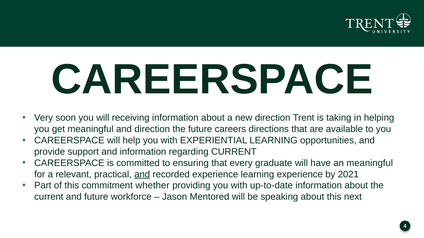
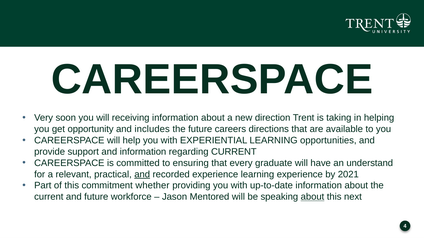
get meaningful: meaningful -> opportunity
and direction: direction -> includes
an meaningful: meaningful -> understand
about at (312, 197) underline: none -> present
